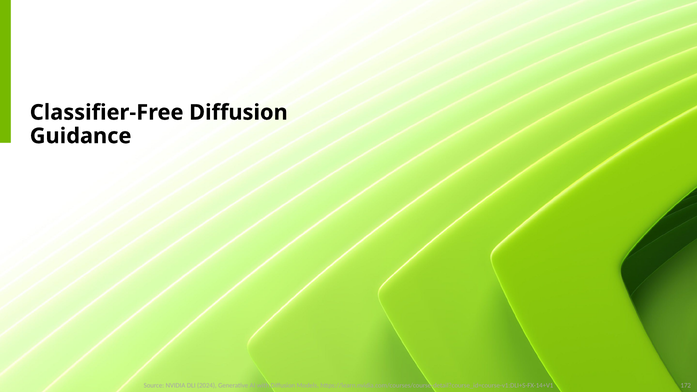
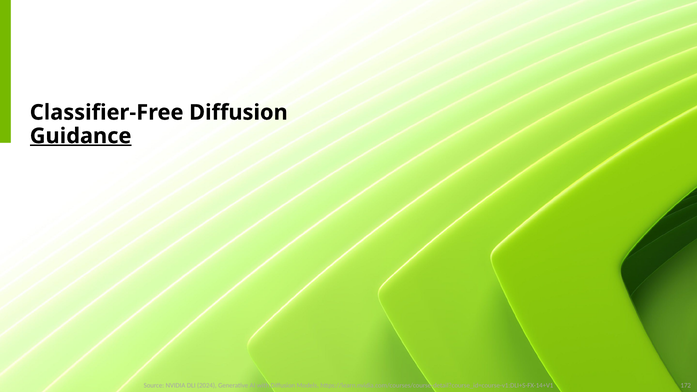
Guidance underline: none -> present
